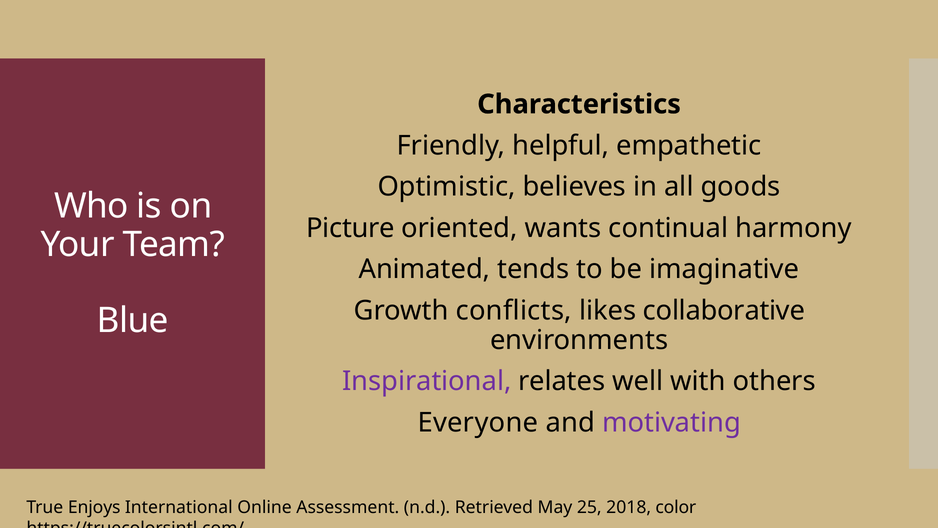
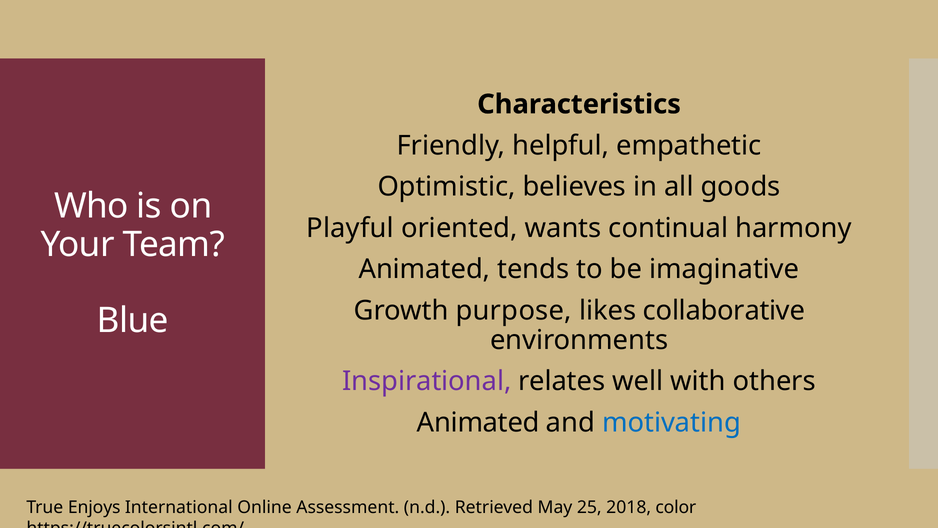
Picture: Picture -> Playful
conflicts: conflicts -> purpose
Everyone at (478, 422): Everyone -> Animated
motivating colour: purple -> blue
